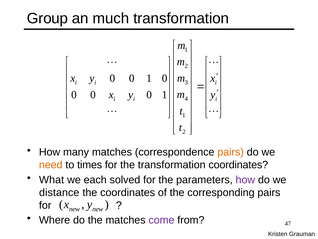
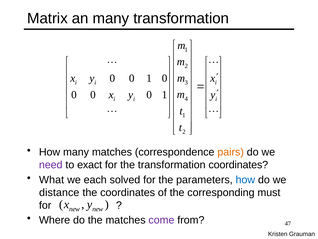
Group: Group -> Matrix
an much: much -> many
need colour: orange -> purple
times: times -> exact
how at (245, 179) colour: purple -> blue
corresponding pairs: pairs -> must
